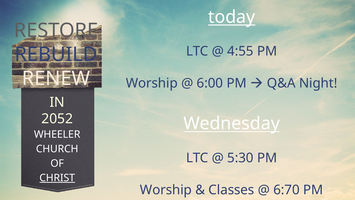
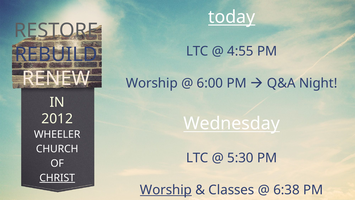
2052: 2052 -> 2012
Worship at (166, 190) underline: none -> present
6:70: 6:70 -> 6:38
